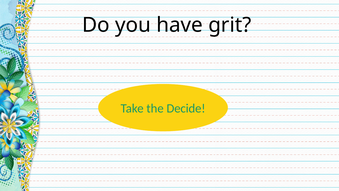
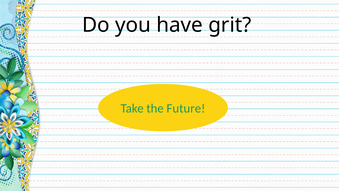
Decide: Decide -> Future
